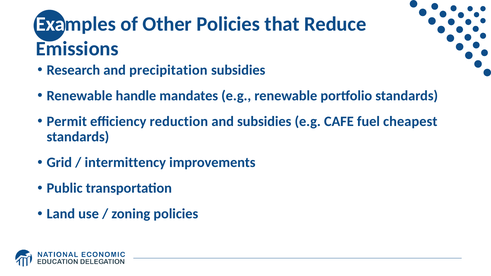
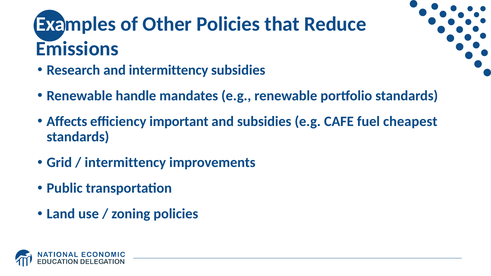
and precipitation: precipitation -> intermittency
Permit: Permit -> Affects
reduction: reduction -> important
